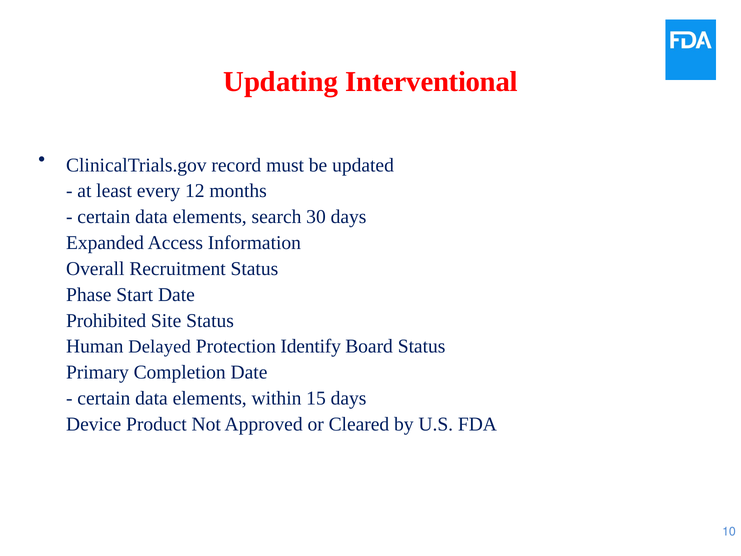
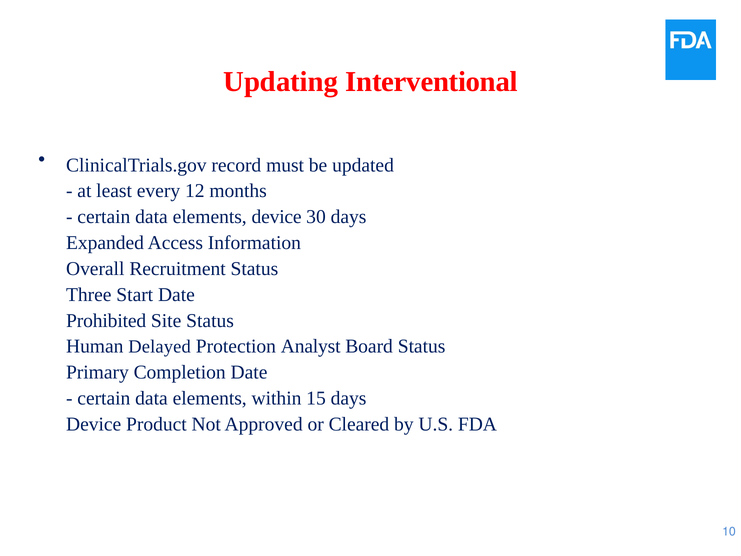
elements search: search -> device
Phase: Phase -> Three
Identify: Identify -> Analyst
